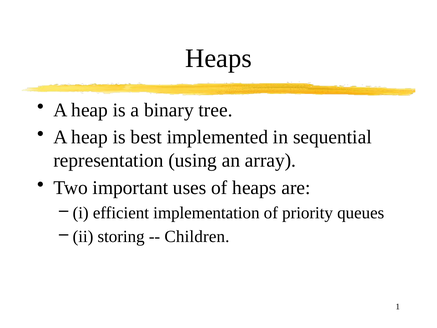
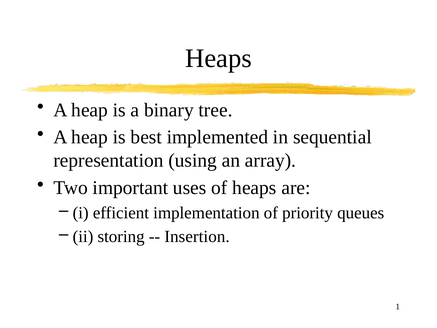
Children: Children -> Insertion
